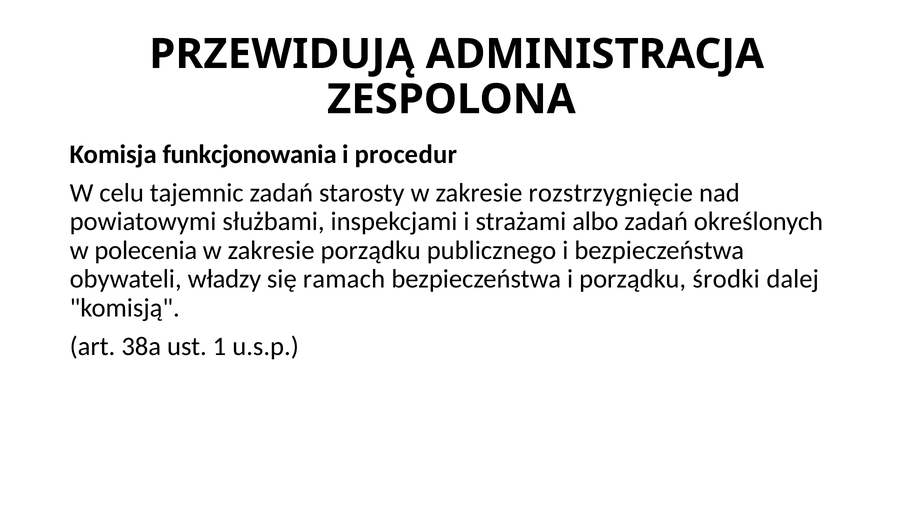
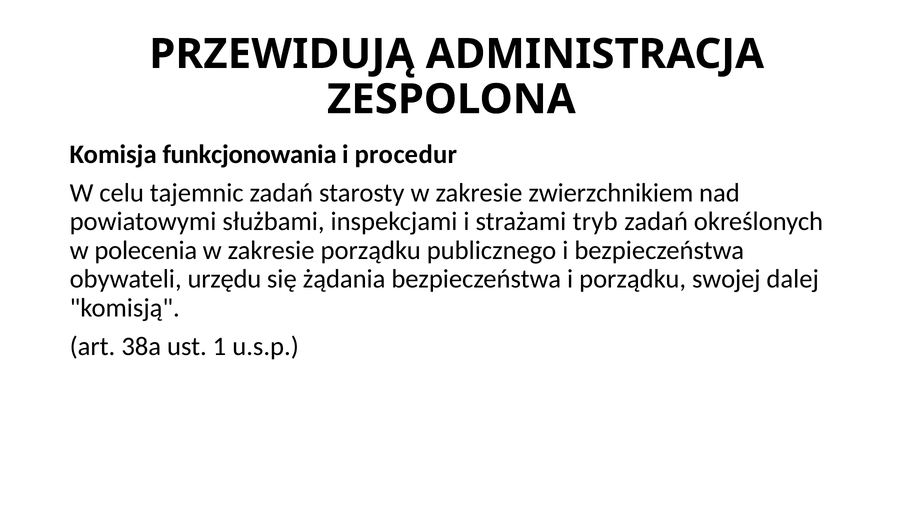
rozstrzygnięcie: rozstrzygnięcie -> zwierzchnikiem
albo: albo -> tryb
władzy: władzy -> urzędu
ramach: ramach -> żądania
środki: środki -> swojej
